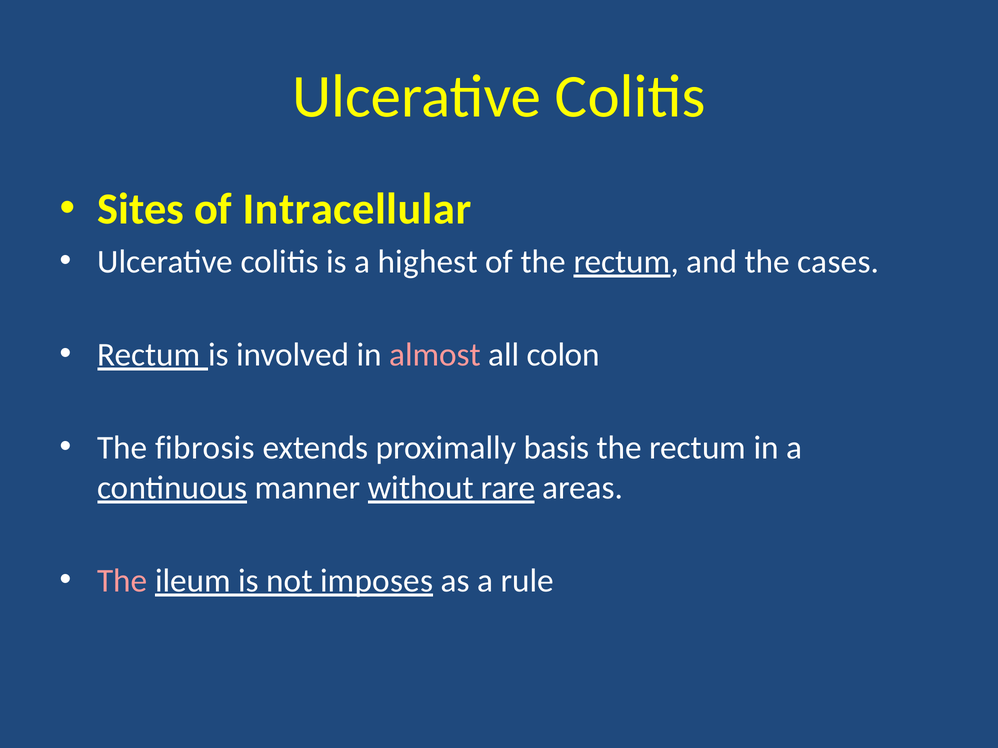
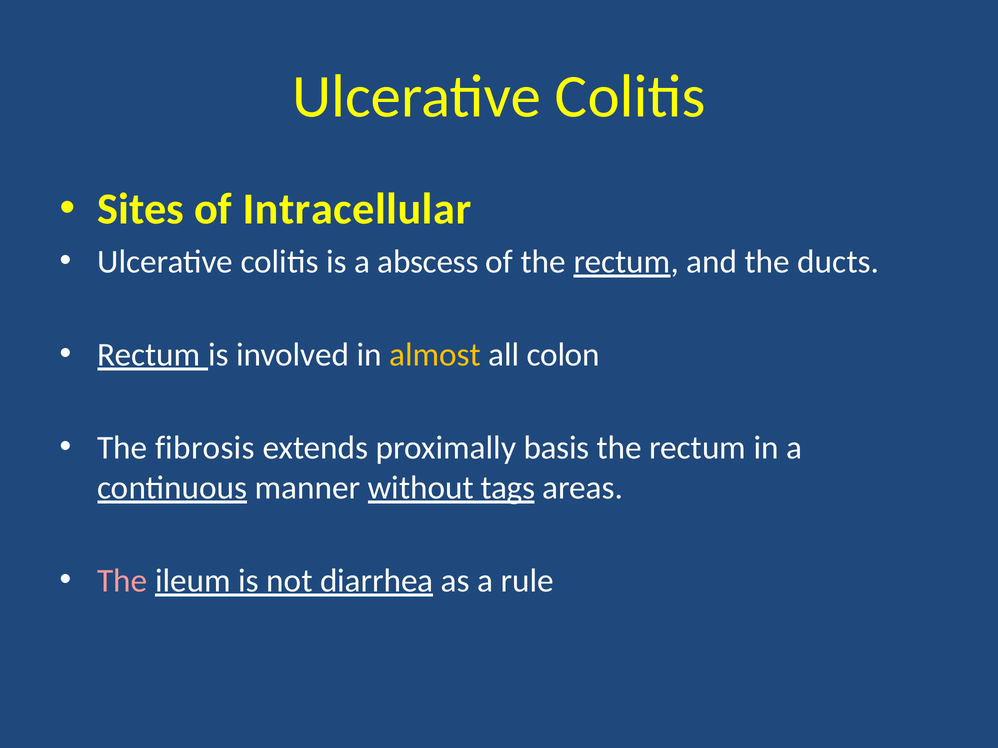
highest: highest -> abscess
cases: cases -> ducts
almost colour: pink -> yellow
rare: rare -> tags
imposes: imposes -> diarrhea
